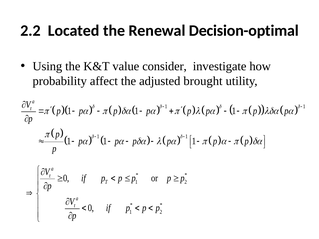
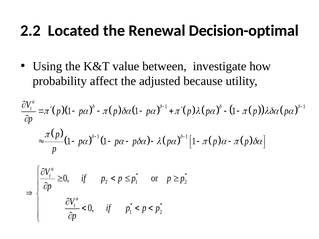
consider: consider -> between
brought: brought -> because
